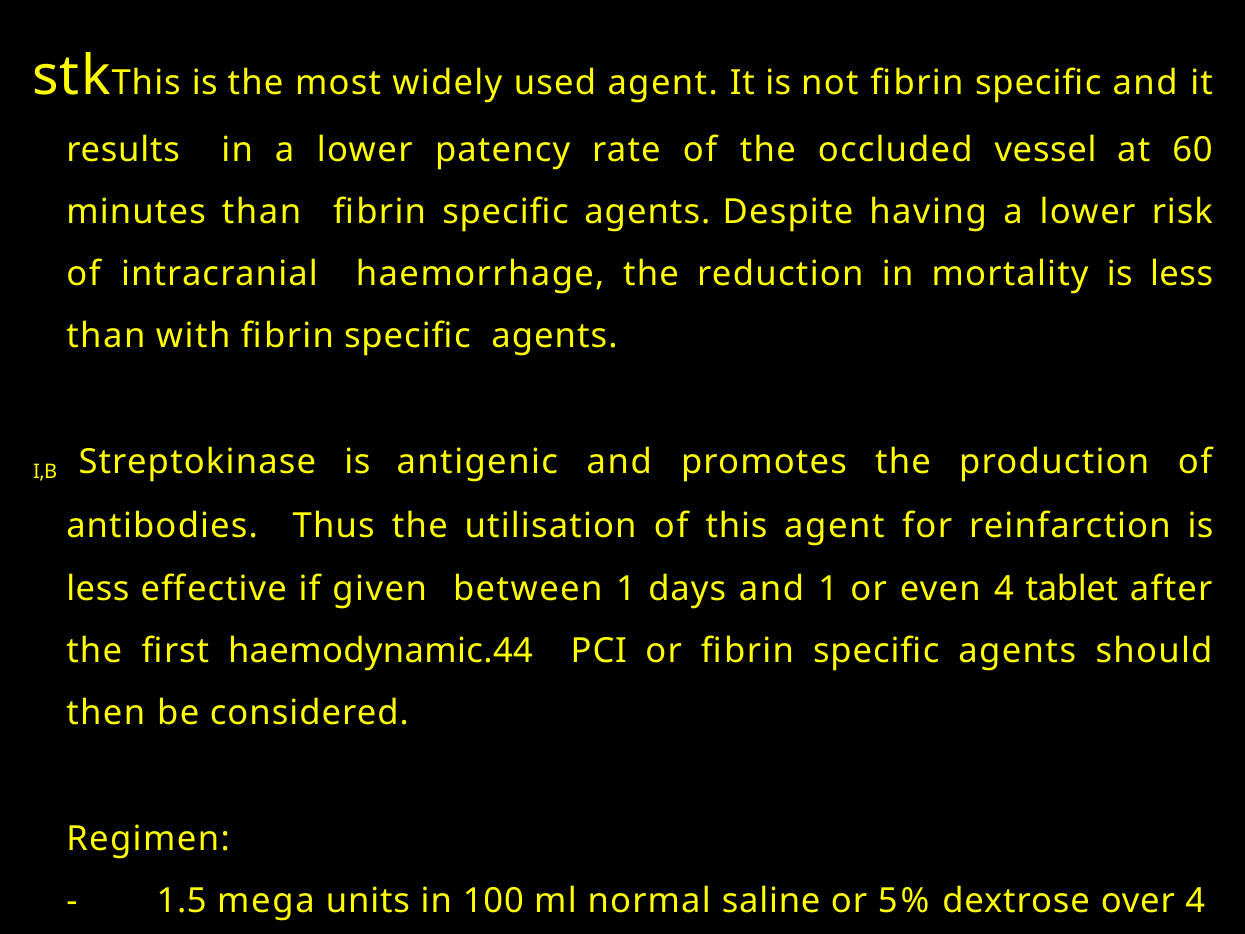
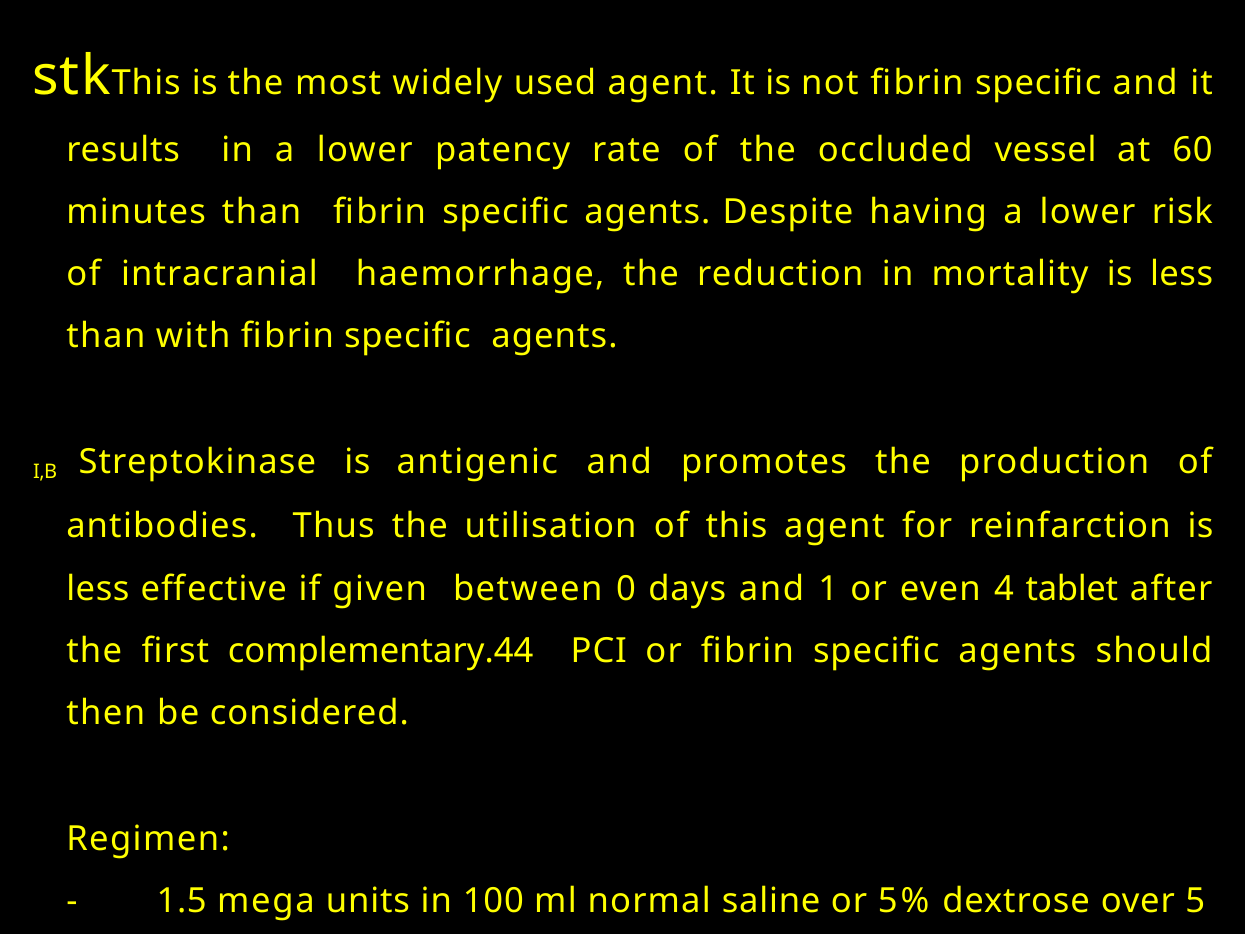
between 1: 1 -> 0
haemodynamic.44: haemodynamic.44 -> complementary.44
over 4: 4 -> 5
